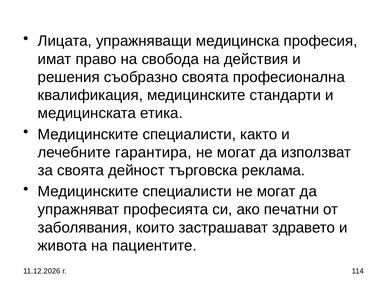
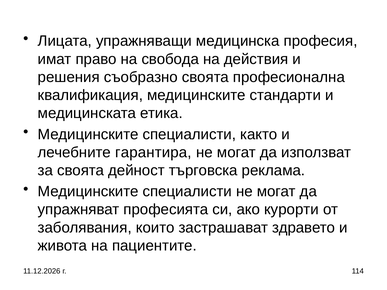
печатни: печатни -> курорти
